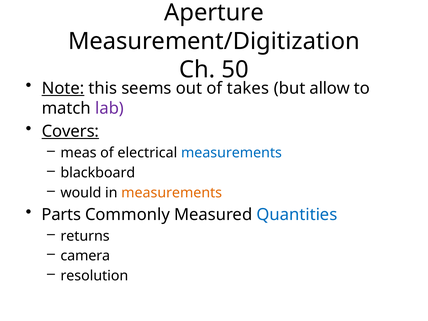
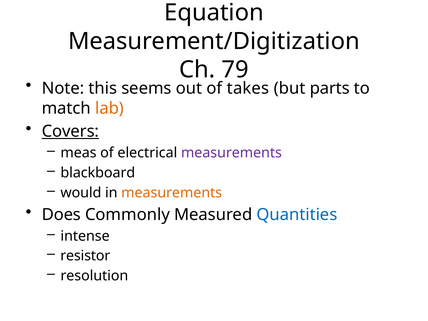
Aperture: Aperture -> Equation
50: 50 -> 79
Note underline: present -> none
allow: allow -> parts
lab colour: purple -> orange
measurements at (231, 153) colour: blue -> purple
Parts: Parts -> Does
returns: returns -> intense
camera: camera -> resistor
